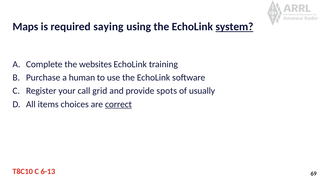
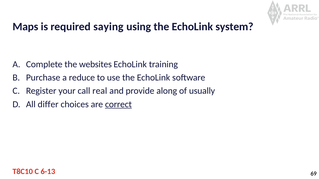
system underline: present -> none
human: human -> reduce
grid: grid -> real
spots: spots -> along
items: items -> differ
